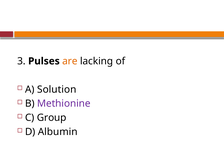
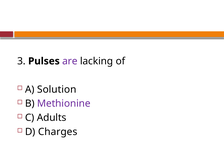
are colour: orange -> purple
Group: Group -> Adults
Albumin: Albumin -> Charges
